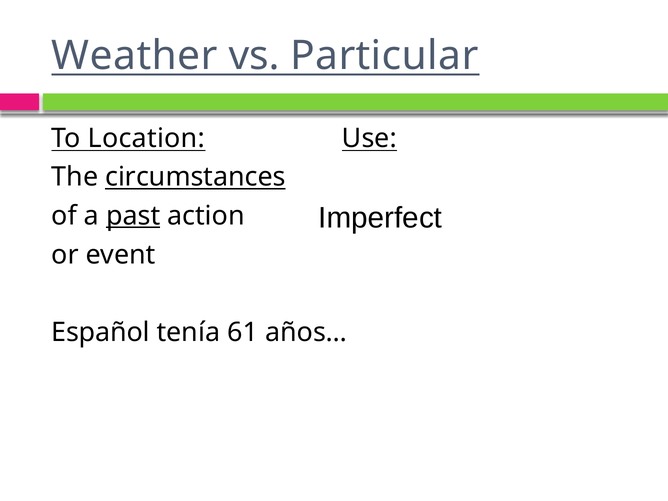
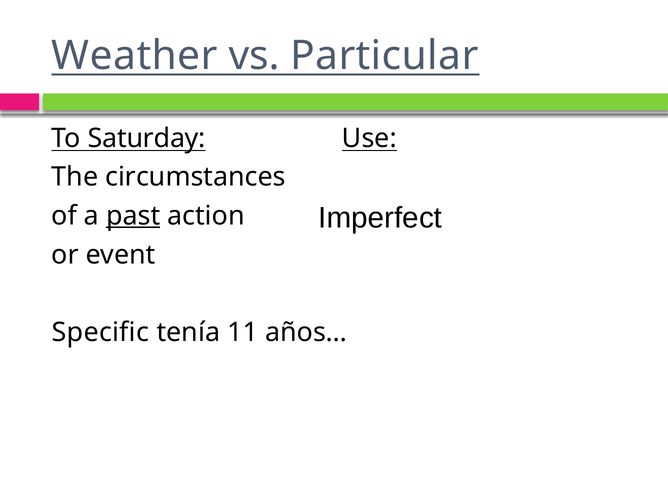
Location: Location -> Saturday
circumstances underline: present -> none
Español: Español -> Specific
61: 61 -> 11
